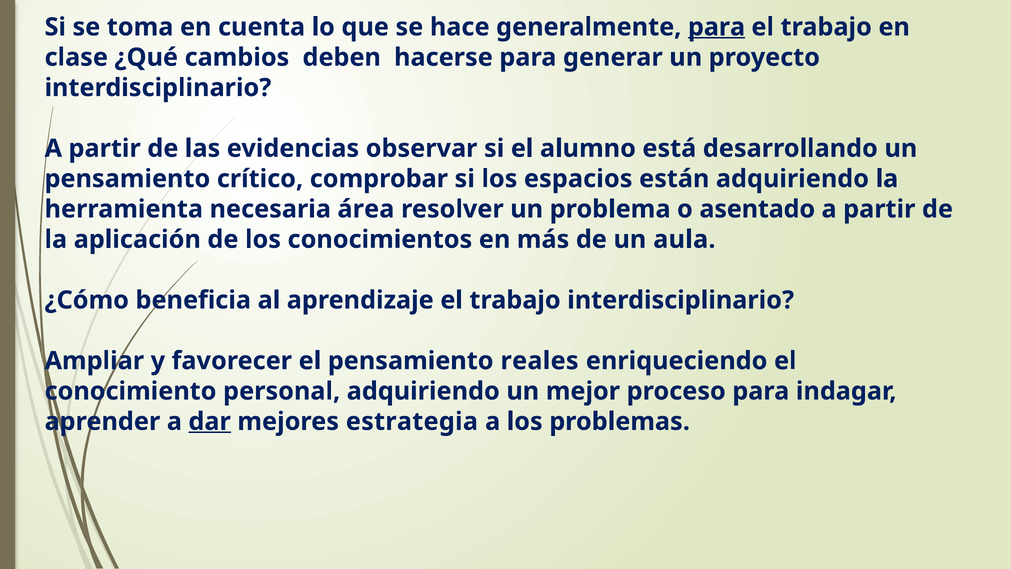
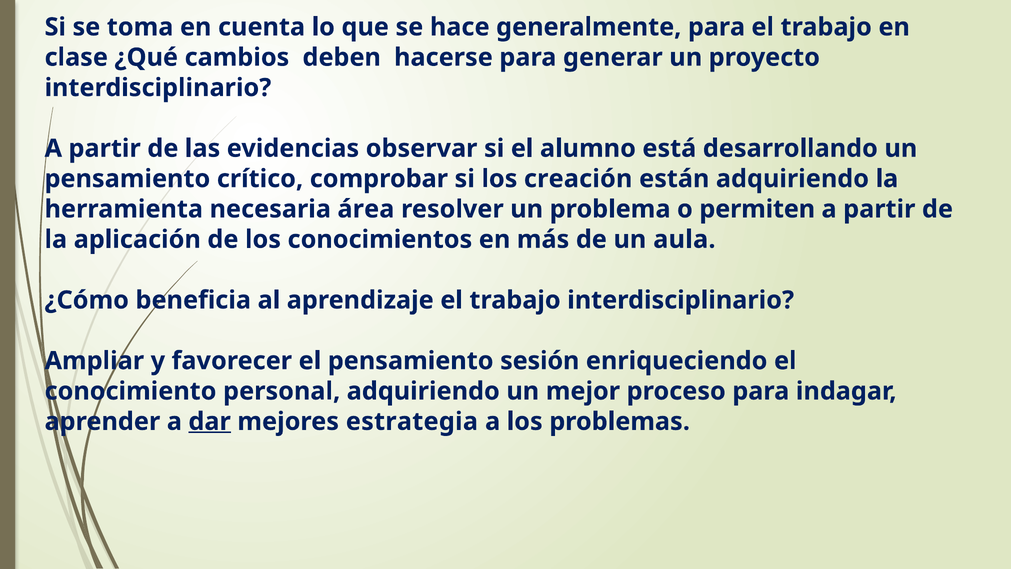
para at (717, 27) underline: present -> none
espacios: espacios -> creación
asentado: asentado -> permiten
reales: reales -> sesión
